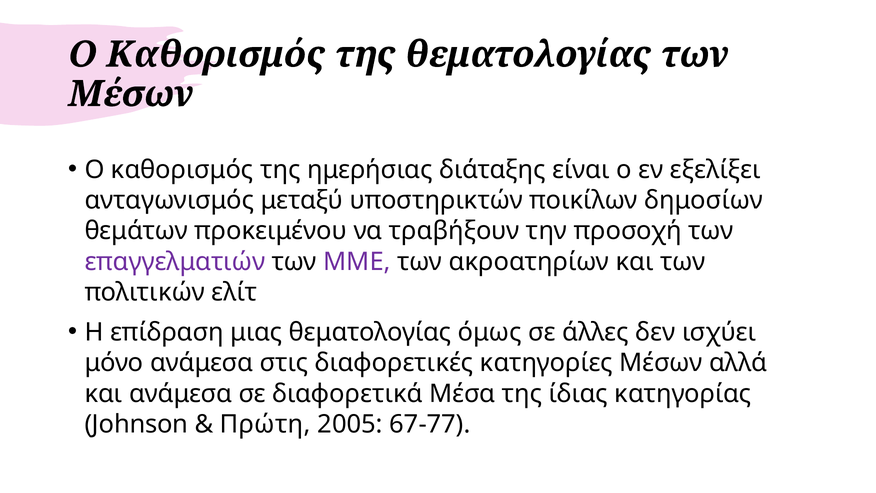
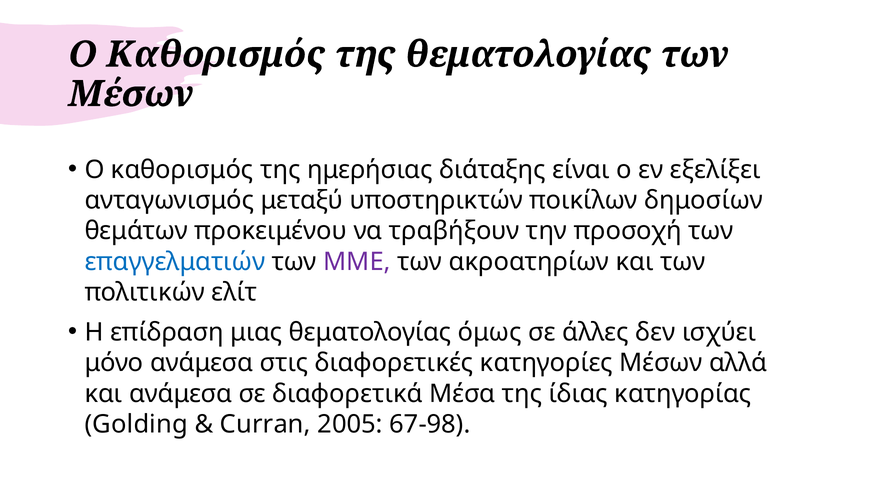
επαγγελματιών colour: purple -> blue
Johnson: Johnson -> Golding
Πρώτη: Πρώτη -> Curran
67-77: 67-77 -> 67-98
